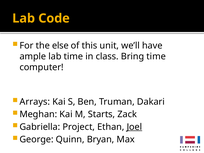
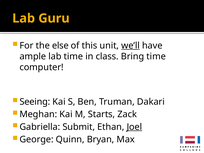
Code: Code -> Guru
we’ll underline: none -> present
Arrays: Arrays -> Seeing
Project: Project -> Submit
